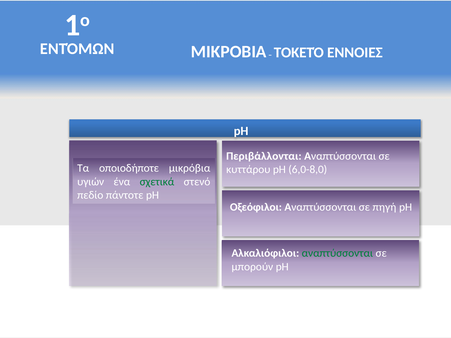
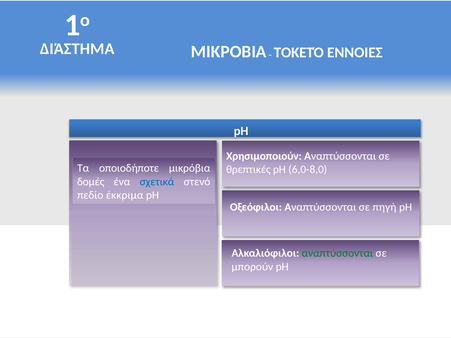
ΕΝΤΌΜΩΝ: ΕΝΤΌΜΩΝ -> ΔΙΆΣΤΗΜΑ
Περιβάλλονται: Περιβάλλονται -> Χρησιμοποιούν
κυττάρου: κυττάρου -> θρεπτικές
υγιών: υγιών -> δομές
σχετικά colour: green -> blue
πάντοτε: πάντοτε -> έκκριμα
